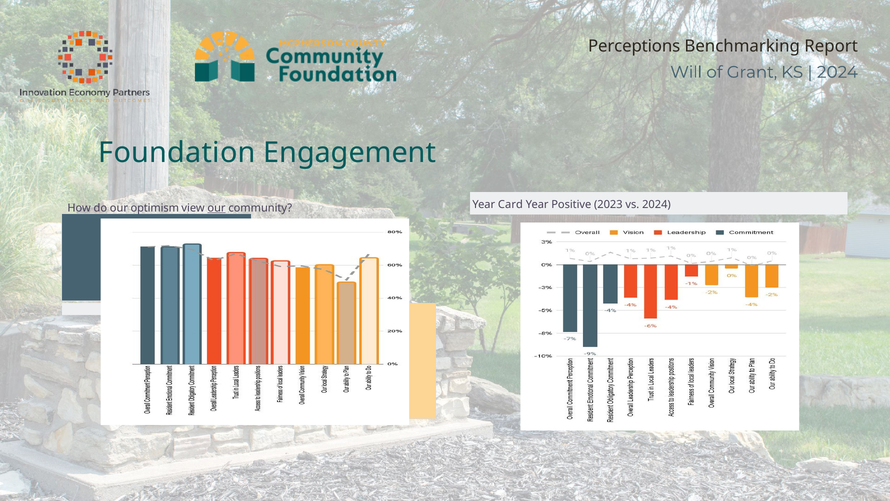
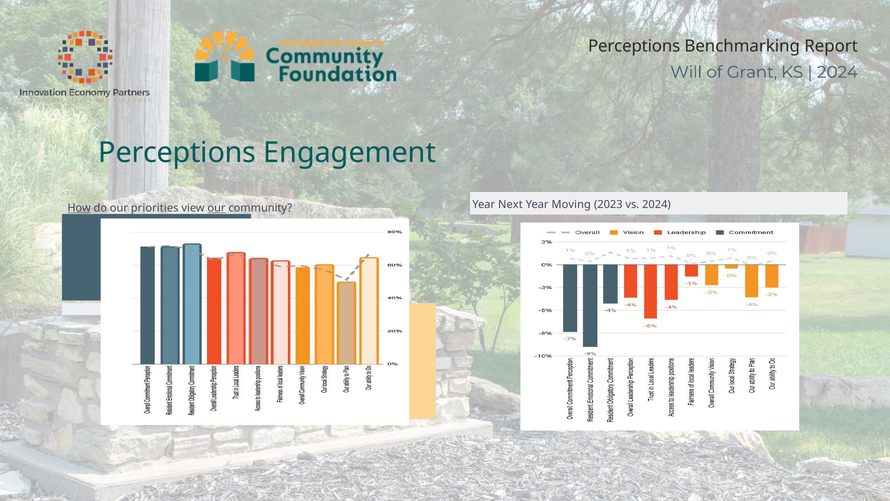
Foundation at (177, 153): Foundation -> Perceptions
Card: Card -> Next
Positive: Positive -> Moving
How underline: none -> present
optimism: optimism -> priorities
